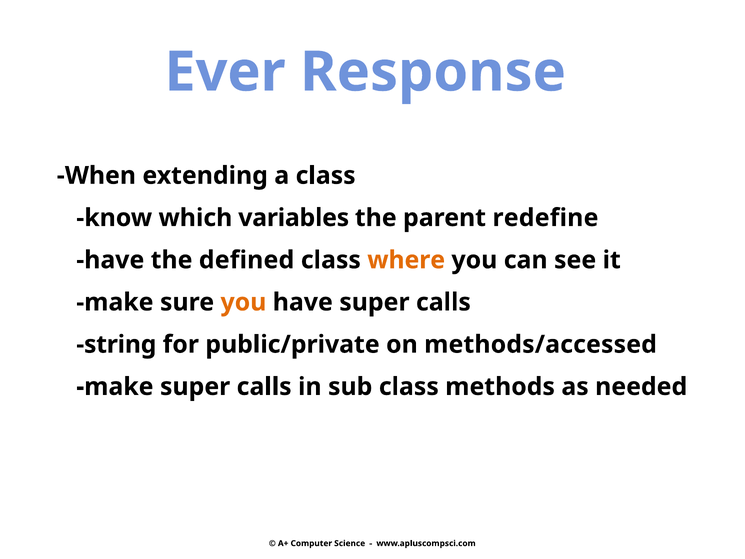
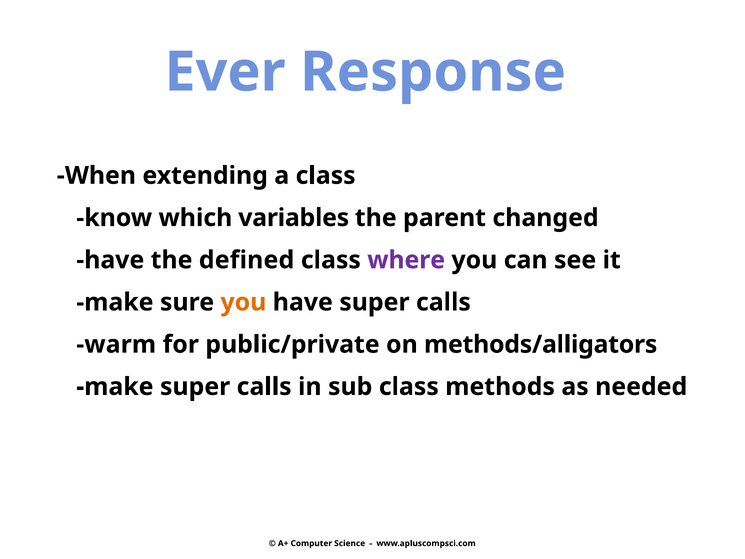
redefine: redefine -> changed
where colour: orange -> purple
string: string -> warm
methods/accessed: methods/accessed -> methods/alligators
